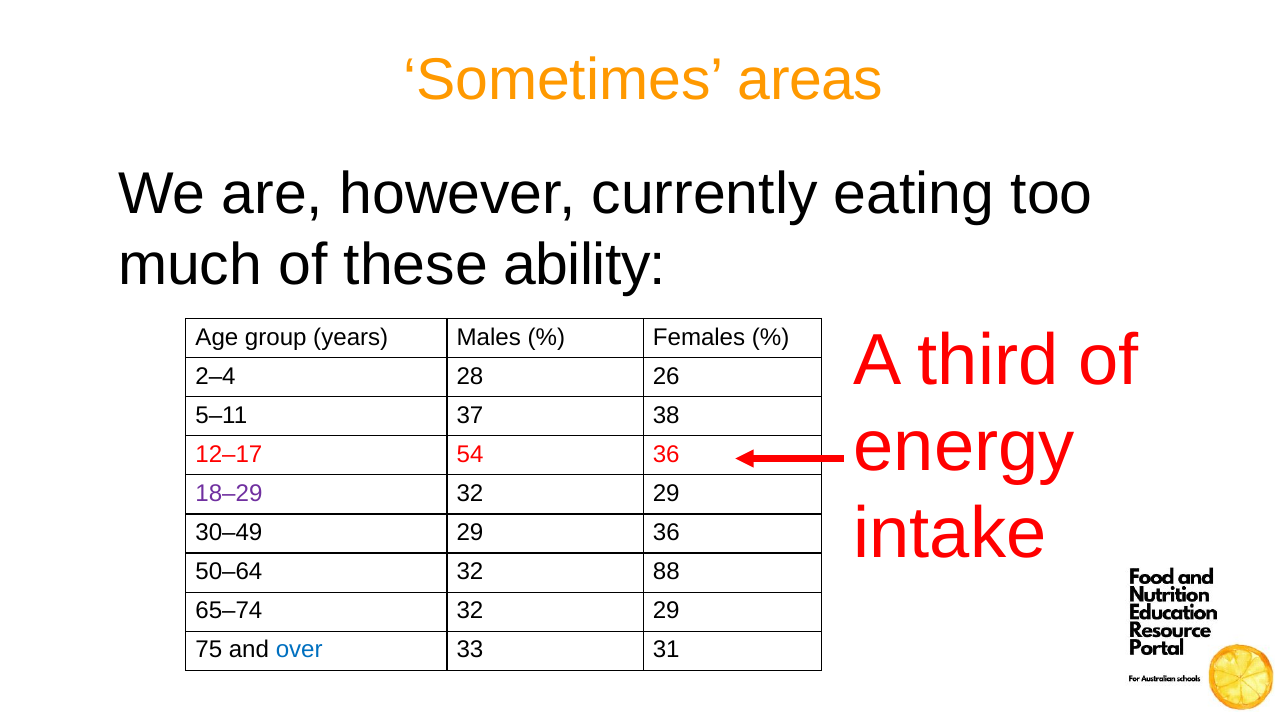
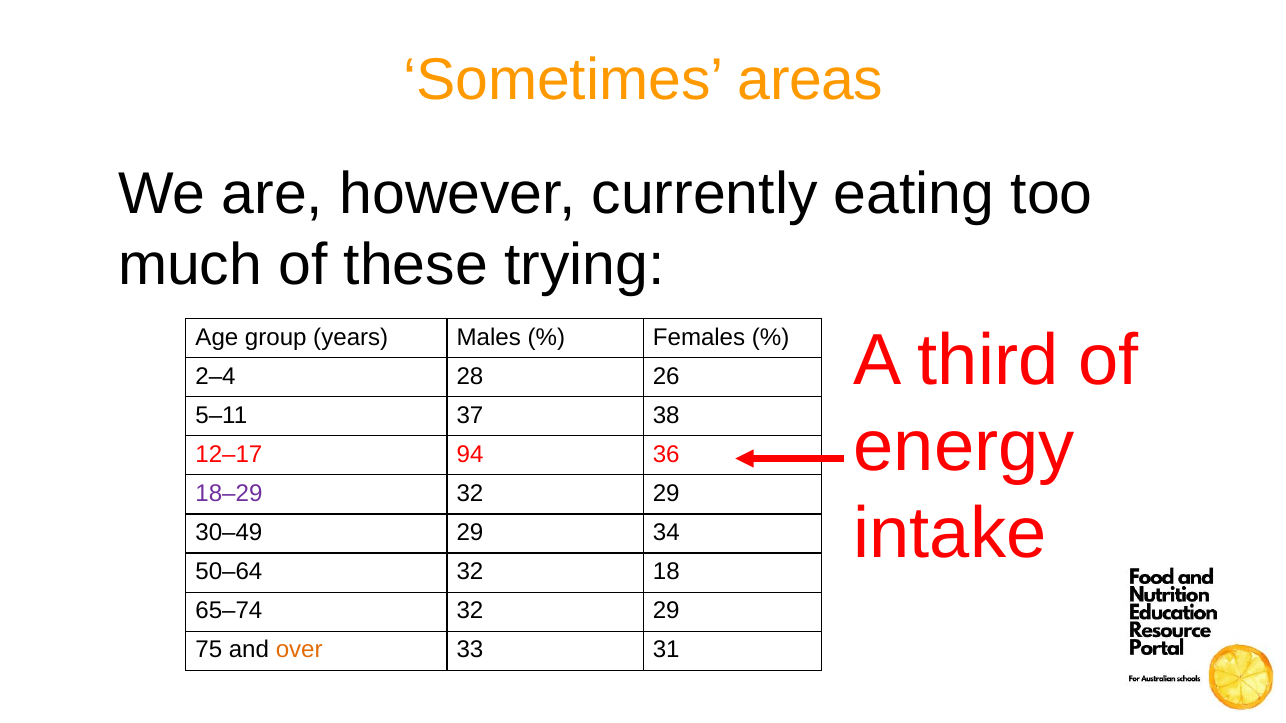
ability: ability -> trying
54: 54 -> 94
29 36: 36 -> 34
88: 88 -> 18
over colour: blue -> orange
